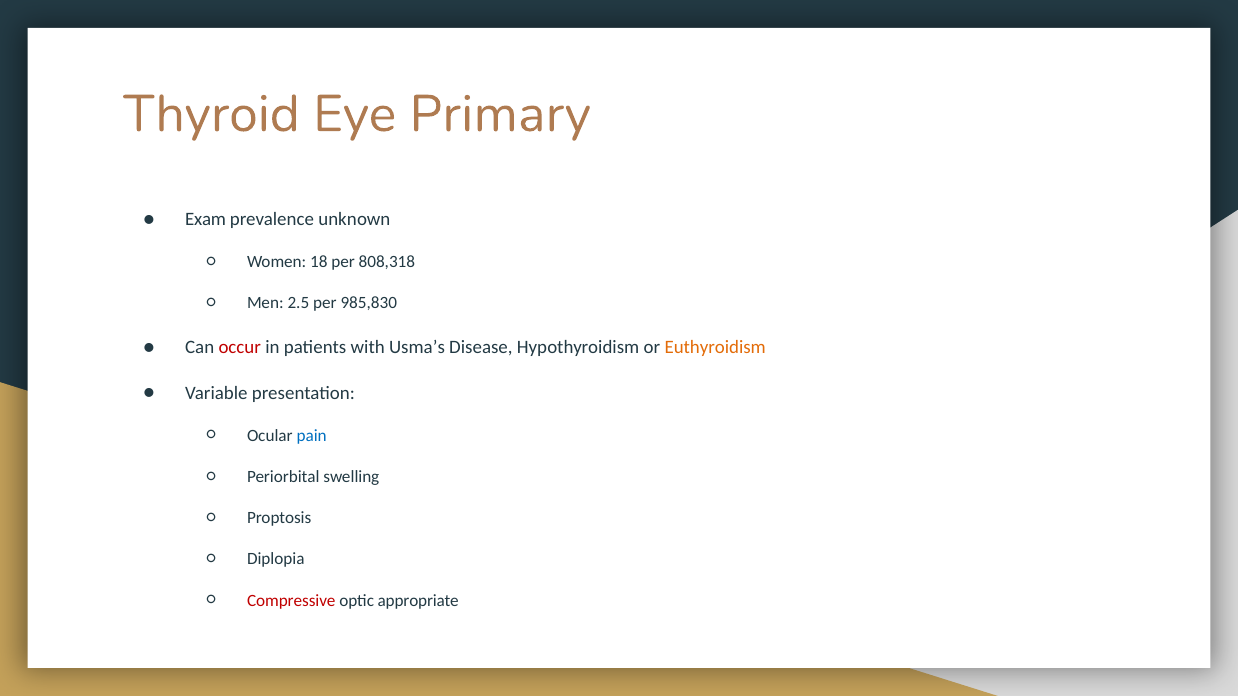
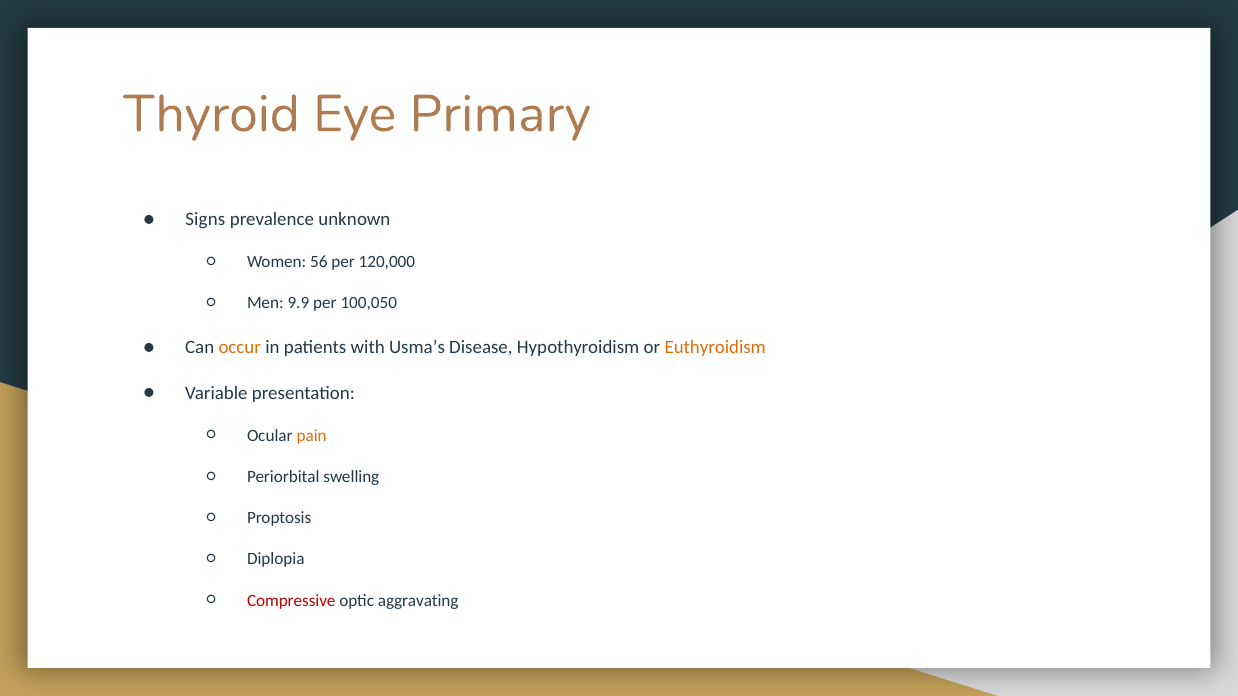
Exam: Exam -> Signs
18: 18 -> 56
808,318: 808,318 -> 120,000
2.5: 2.5 -> 9.9
985,830: 985,830 -> 100,050
occur colour: red -> orange
pain colour: blue -> orange
appropriate: appropriate -> aggravating
